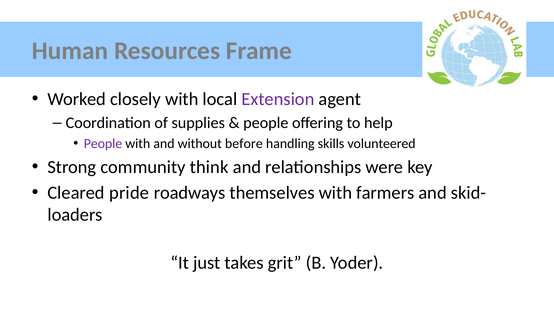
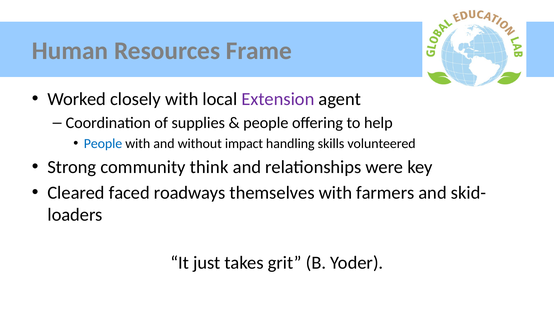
People at (103, 144) colour: purple -> blue
before: before -> impact
pride: pride -> faced
